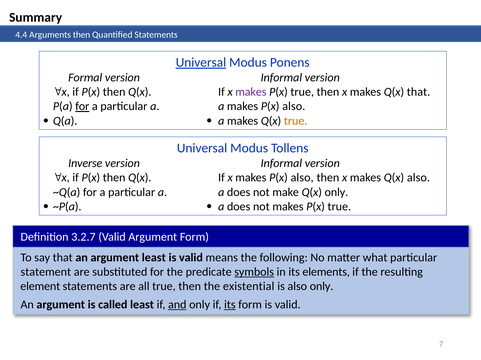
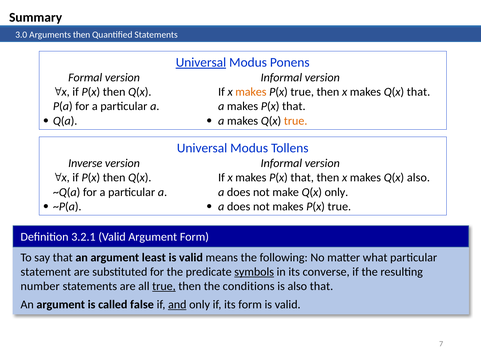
4.4: 4.4 -> 3.0
makes at (251, 92) colour: purple -> orange
for at (82, 107) underline: present -> none
a makes P(x also: also -> that
x makes P(x also: also -> that
3.2.7: 3.2.7 -> 3.2.1
elements: elements -> converse
element: element -> number
true at (164, 287) underline: none -> present
existential: existential -> conditions
also only: only -> that
called least: least -> false
its at (230, 305) underline: present -> none
